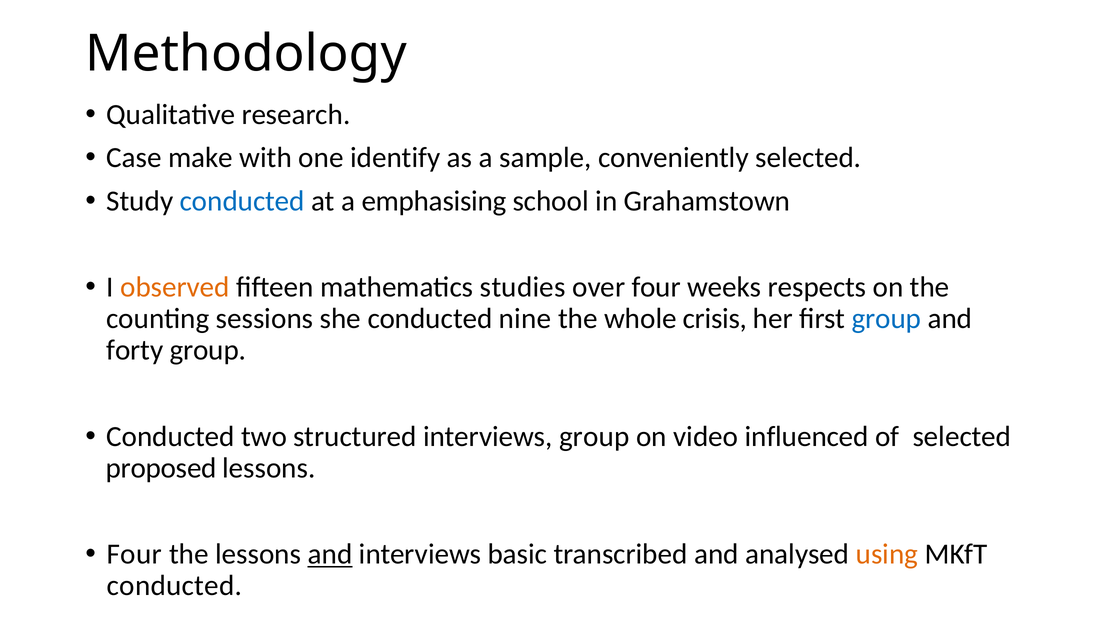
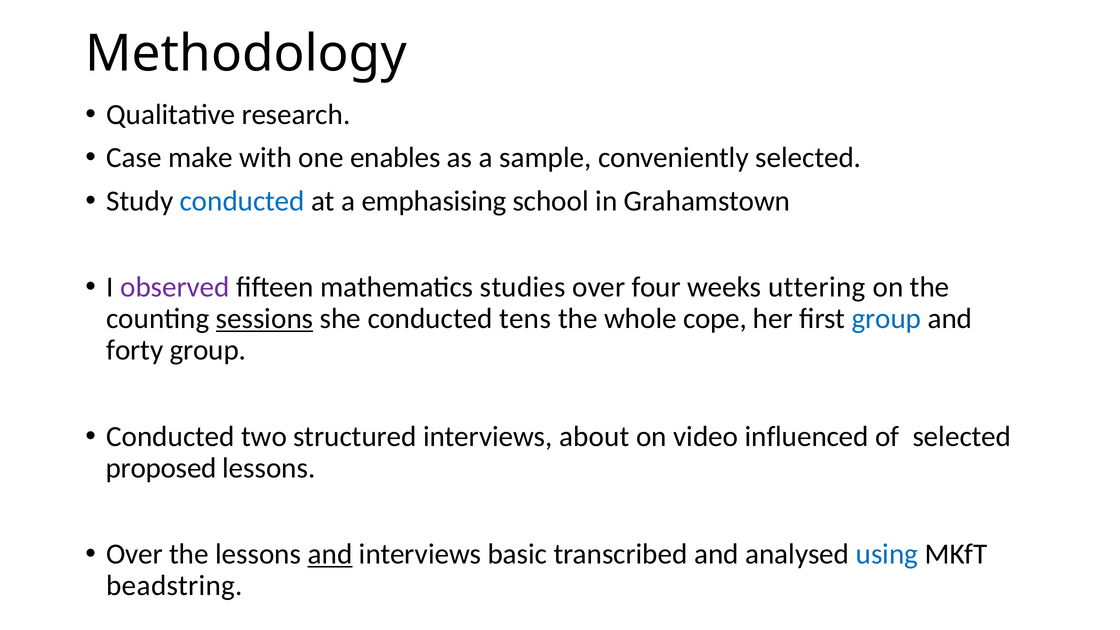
identify: identify -> enables
observed colour: orange -> purple
respects: respects -> uttering
sessions underline: none -> present
nine: nine -> tens
crisis: crisis -> cope
interviews group: group -> about
Four at (134, 554): Four -> Over
using colour: orange -> blue
conducted at (175, 586): conducted -> beadstring
